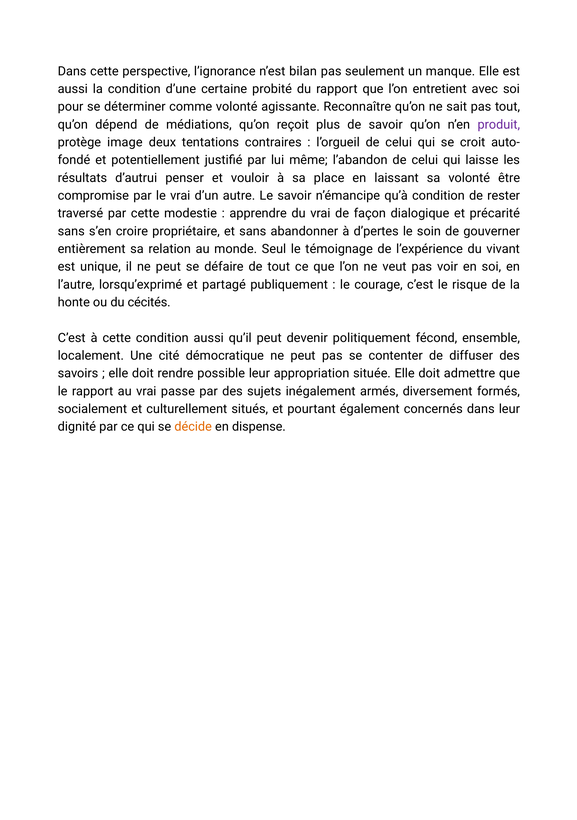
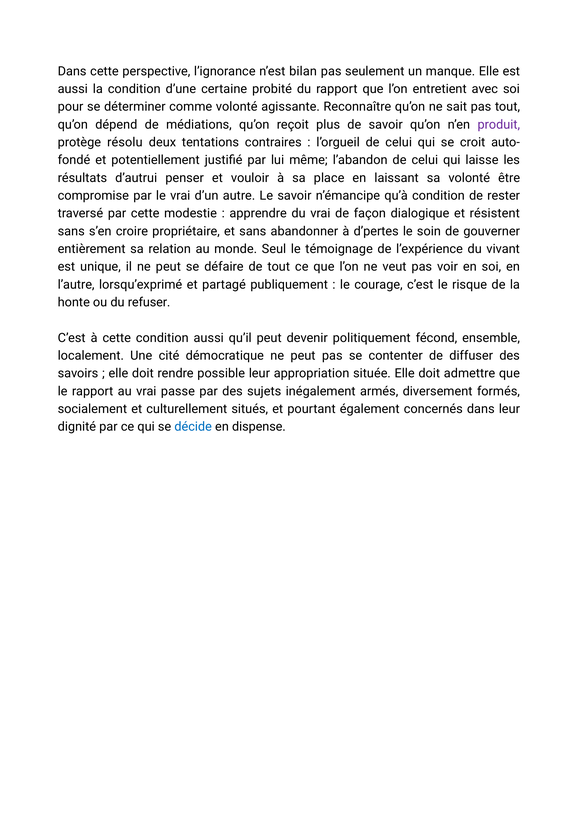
image: image -> résolu
précarité: précarité -> résistent
cécités: cécités -> refuser
décide colour: orange -> blue
